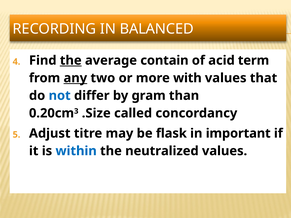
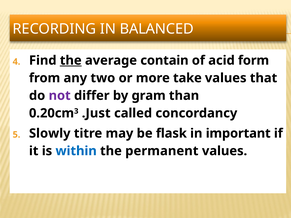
term: term -> form
any underline: present -> none
with: with -> take
not colour: blue -> purple
.Size: .Size -> .Just
Adjust: Adjust -> Slowly
neutralized: neutralized -> permanent
